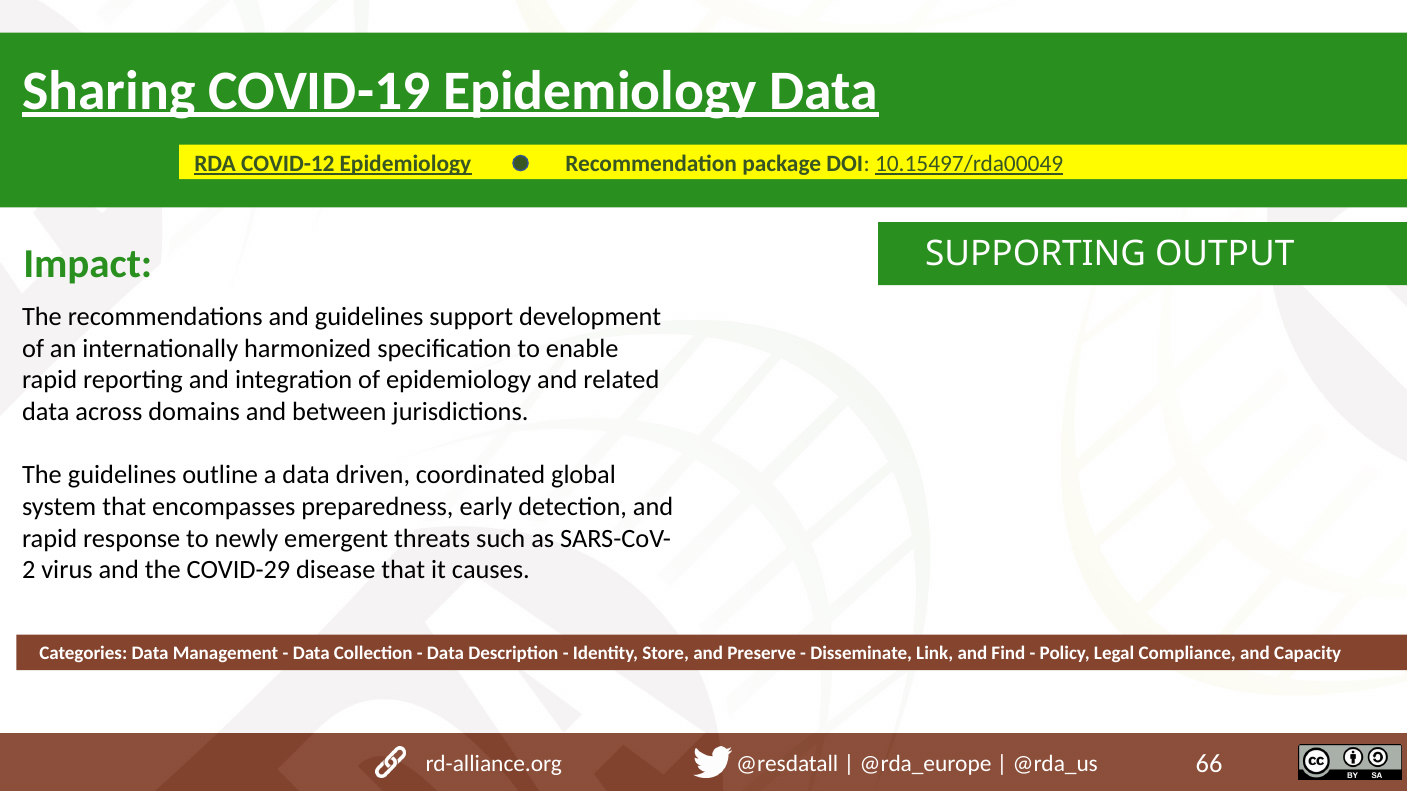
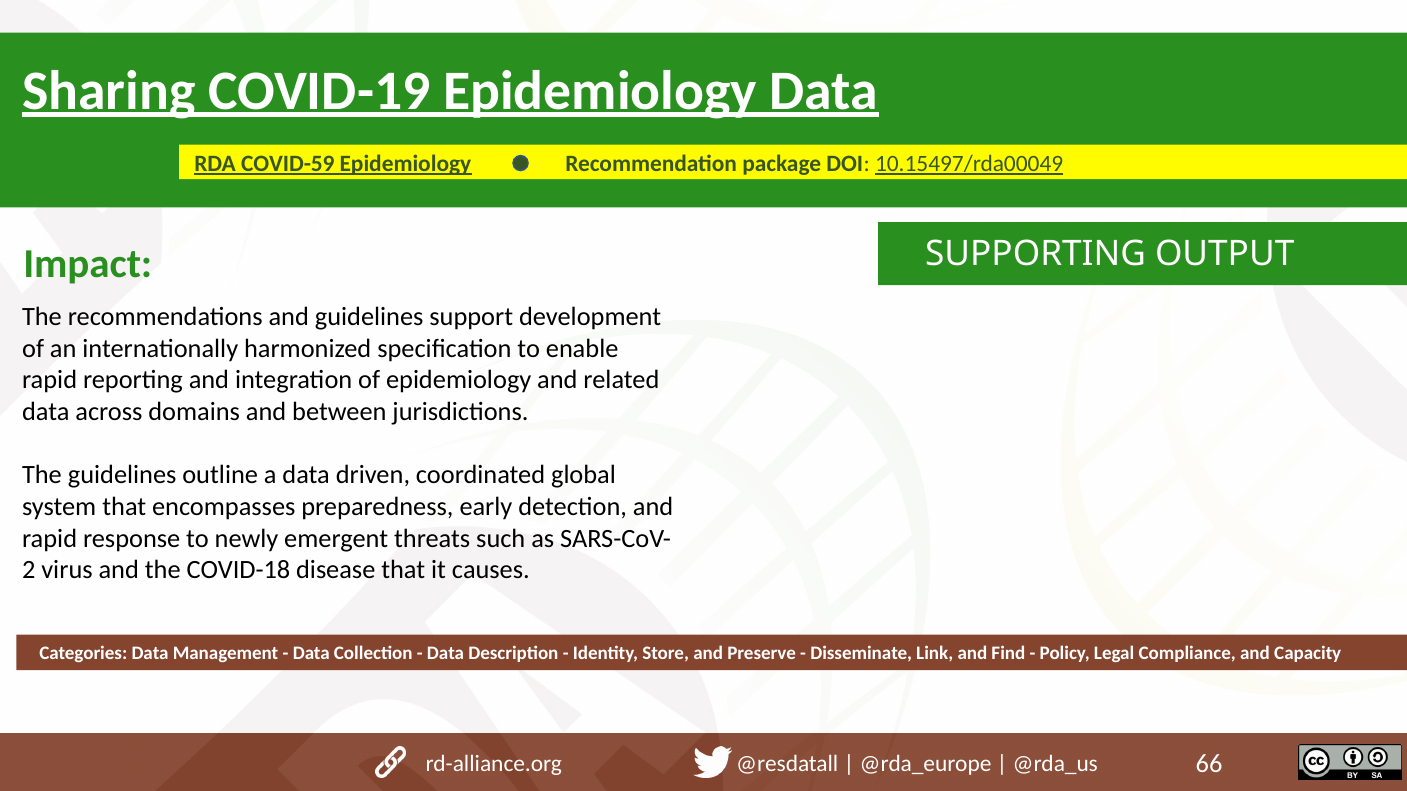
COVID-12: COVID-12 -> COVID-59
COVID-29: COVID-29 -> COVID-18
